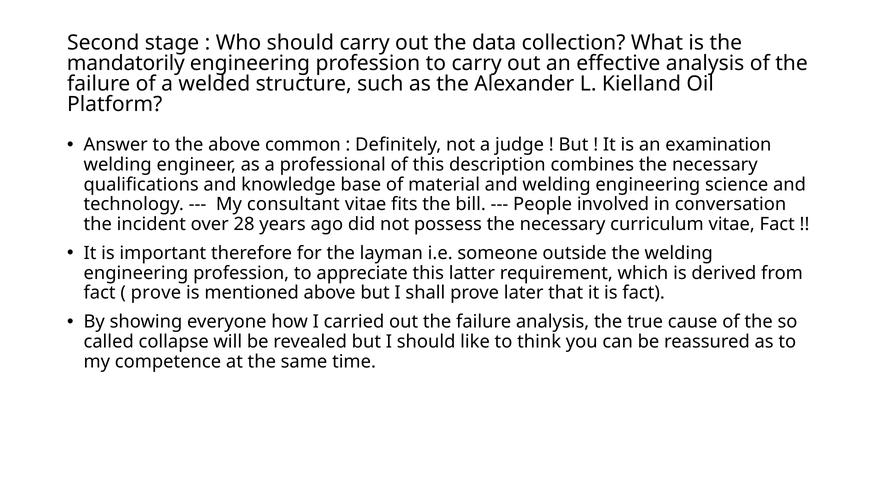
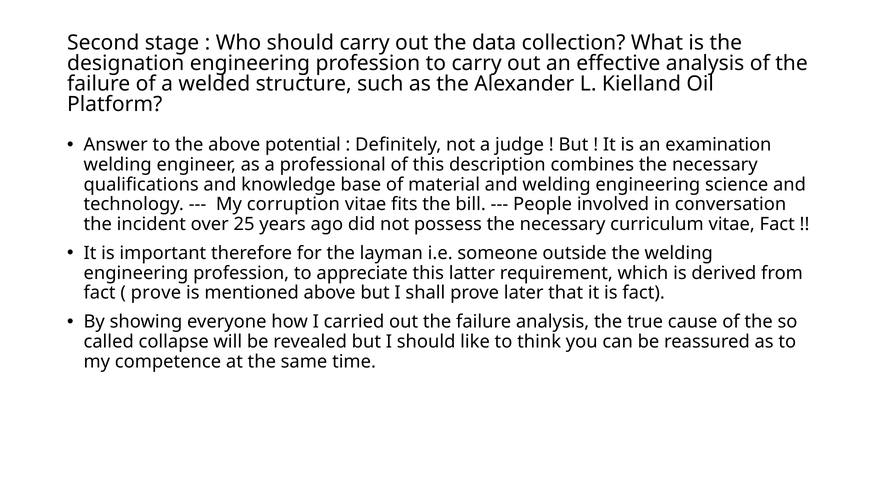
mandatorily: mandatorily -> designation
common: common -> potential
consultant: consultant -> corruption
28: 28 -> 25
